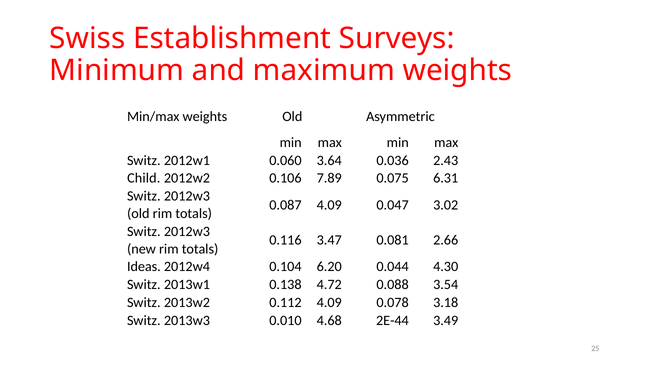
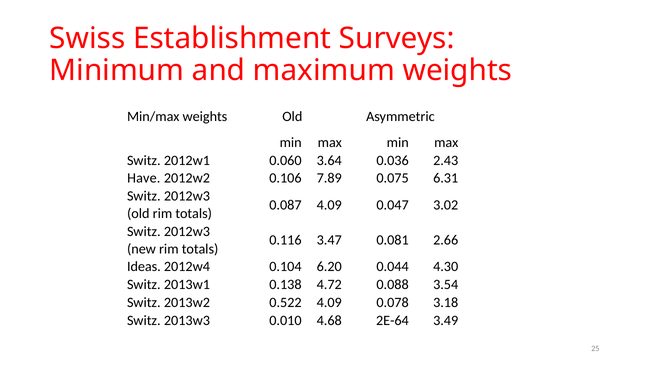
Child: Child -> Have
0.112: 0.112 -> 0.522
2E-44: 2E-44 -> 2E-64
